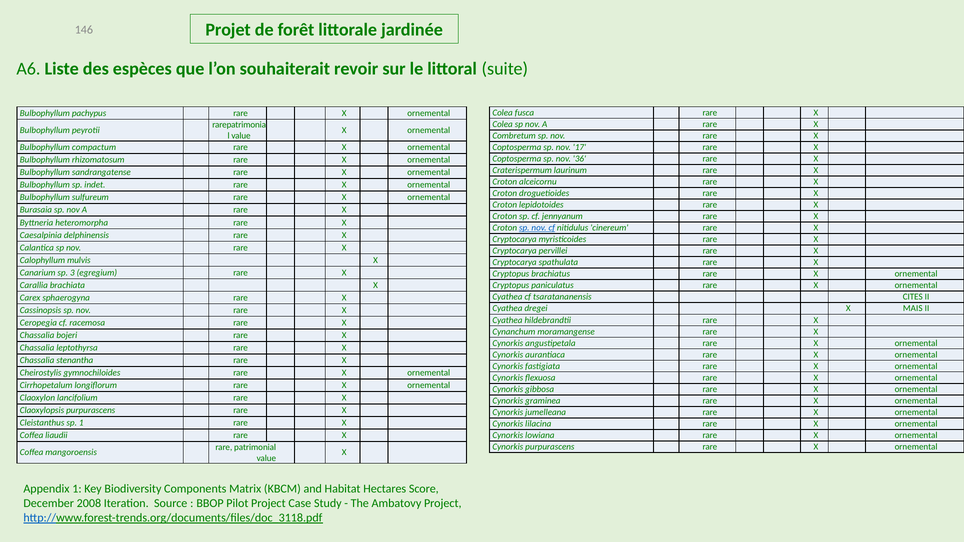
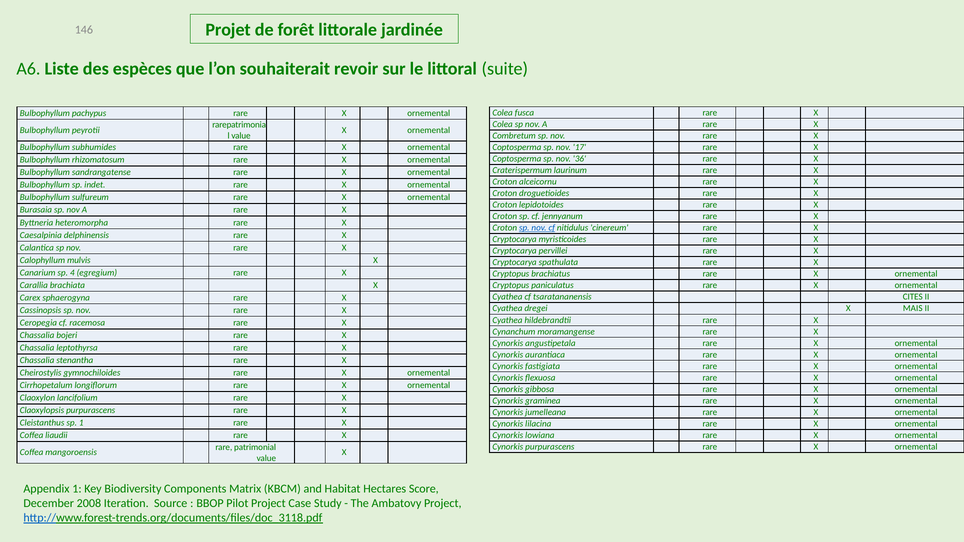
compactum: compactum -> subhumides
3: 3 -> 4
